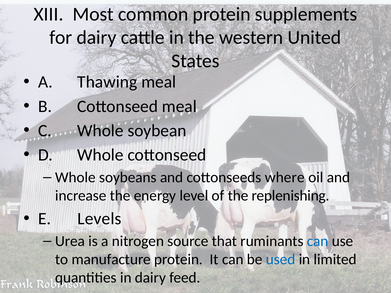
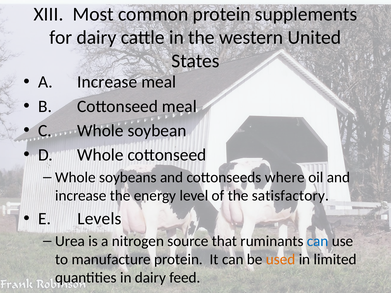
A Thawing: Thawing -> Increase
replenishing: replenishing -> satisfactory
used colour: blue -> orange
